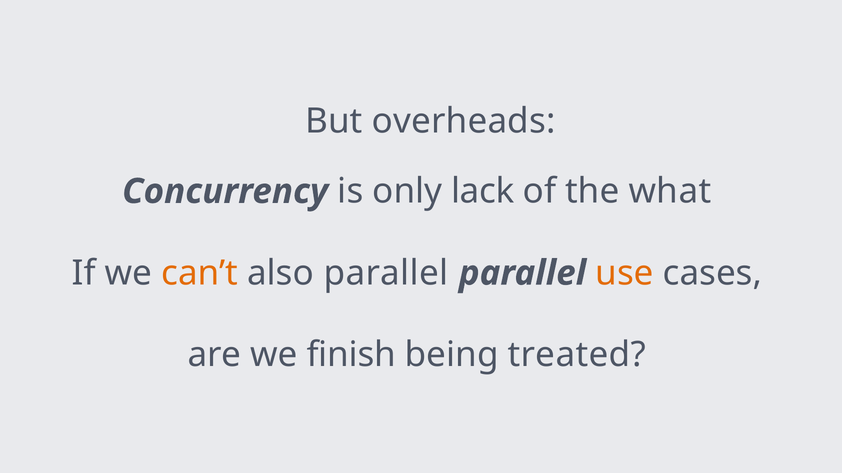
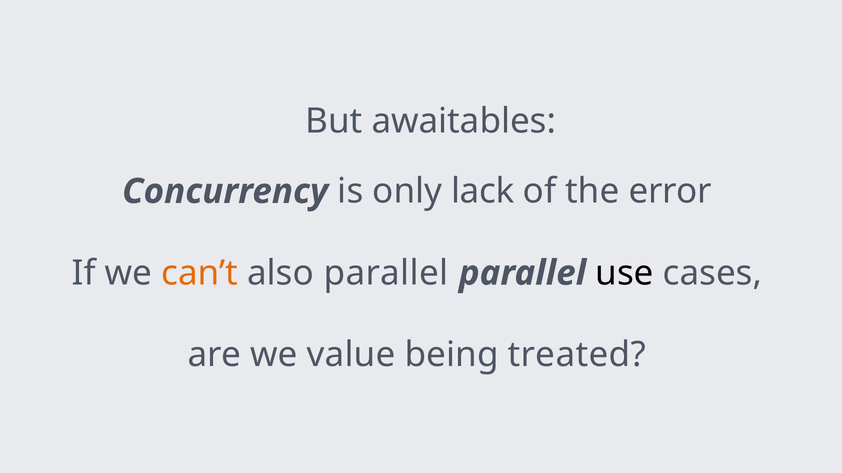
overheads: overheads -> awaitables
what: what -> error
use colour: orange -> black
finish: finish -> value
